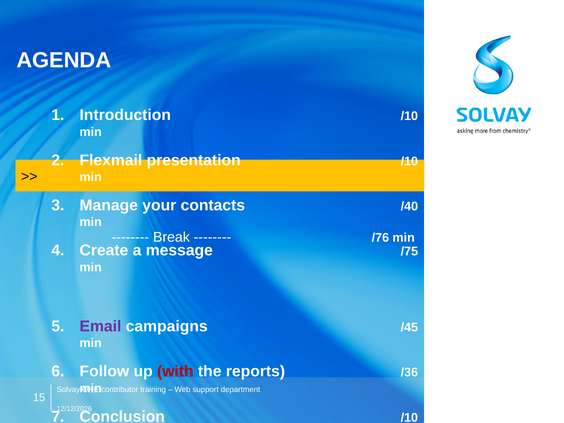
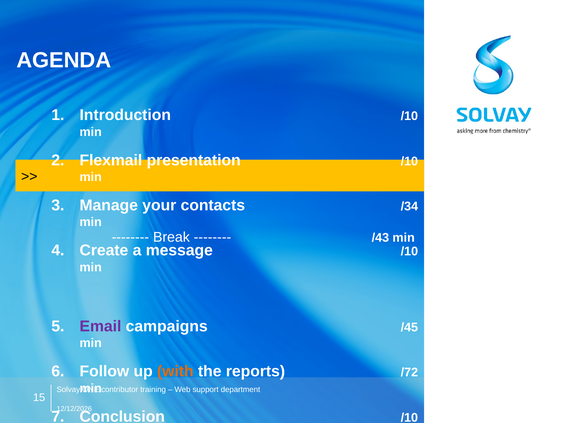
/40: /40 -> /34
/76: /76 -> /43
message /75: /75 -> /10
with colour: red -> orange
/36: /36 -> /72
